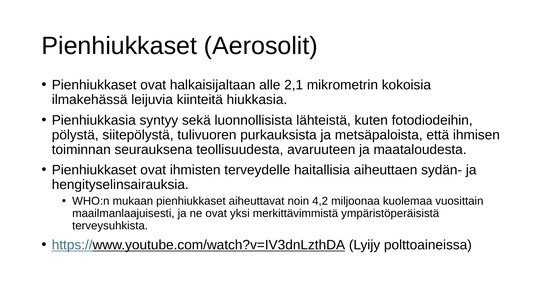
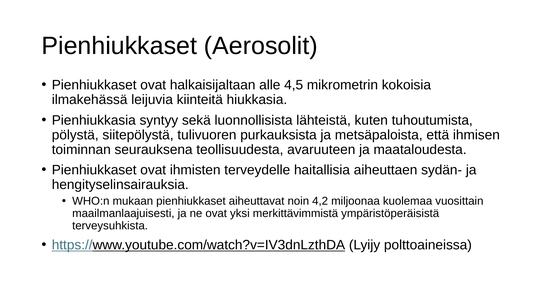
2,1: 2,1 -> 4,5
fotodiodeihin: fotodiodeihin -> tuhoutumista
